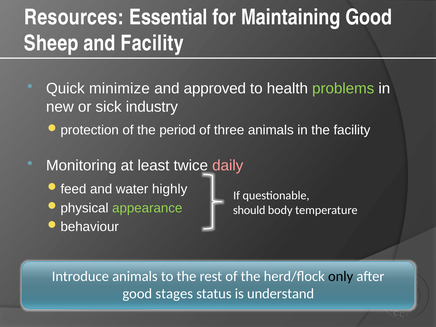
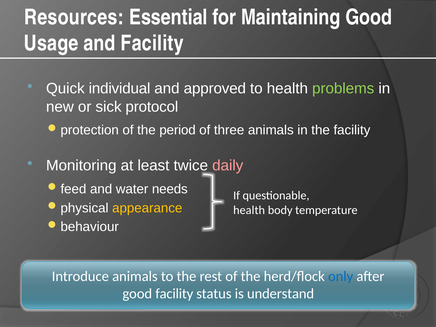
Sheep: Sheep -> Usage
minimize: minimize -> individual
industry: industry -> protocol
highly: highly -> needs
appearance colour: light green -> yellow
should at (249, 210): should -> health
only colour: black -> blue
good stages: stages -> facility
